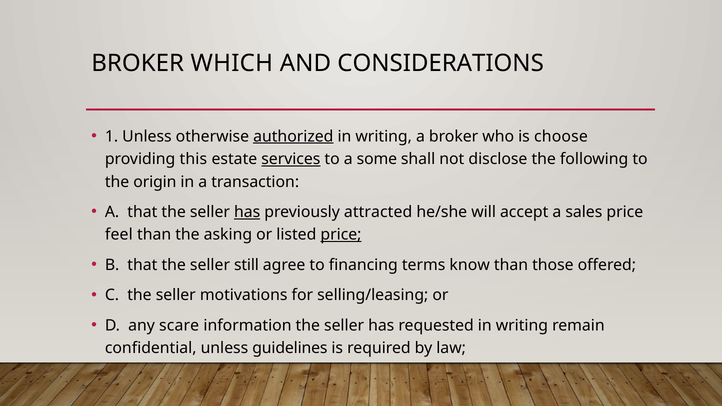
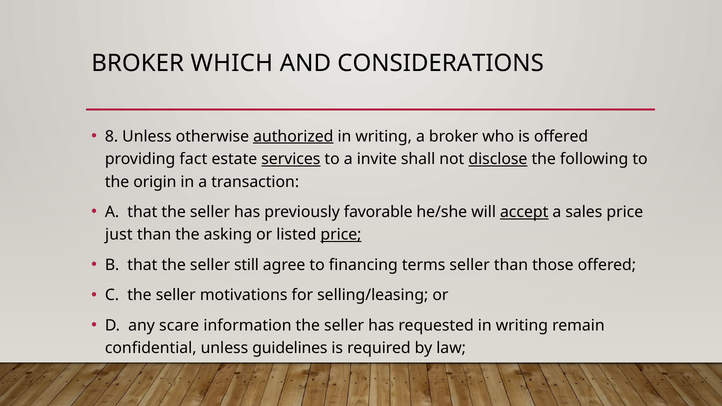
1: 1 -> 8
is choose: choose -> offered
this: this -> fact
some: some -> invite
disclose underline: none -> present
has at (247, 212) underline: present -> none
attracted: attracted -> favorable
accept underline: none -> present
feel: feel -> just
terms know: know -> seller
